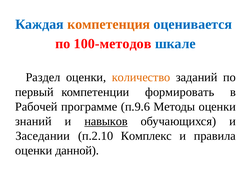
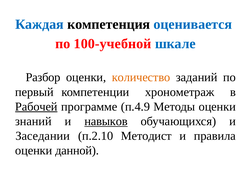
компетенция colour: orange -> black
100-методов: 100-методов -> 100-учебной
Раздел: Раздел -> Разбор
формировать: формировать -> хронометраж
Рабочей underline: none -> present
п.9.6: п.9.6 -> п.4.9
Комплекс: Комплекс -> Методист
